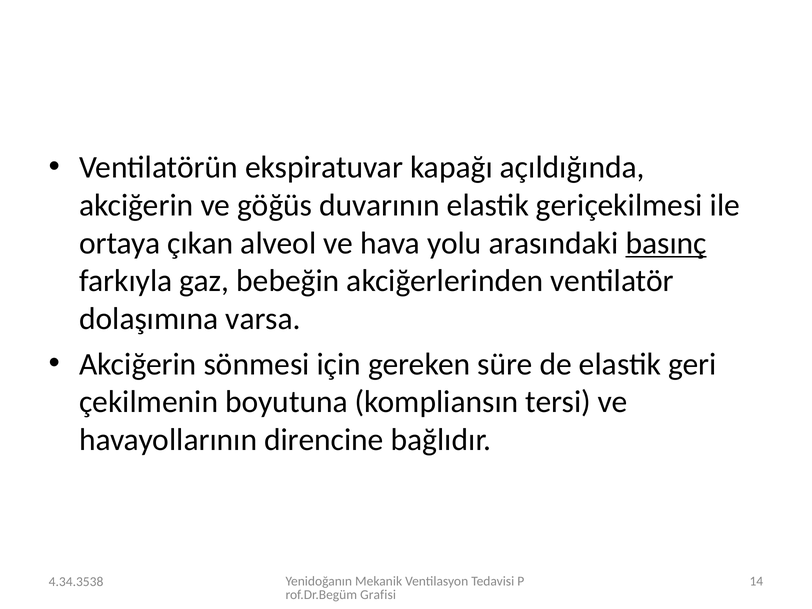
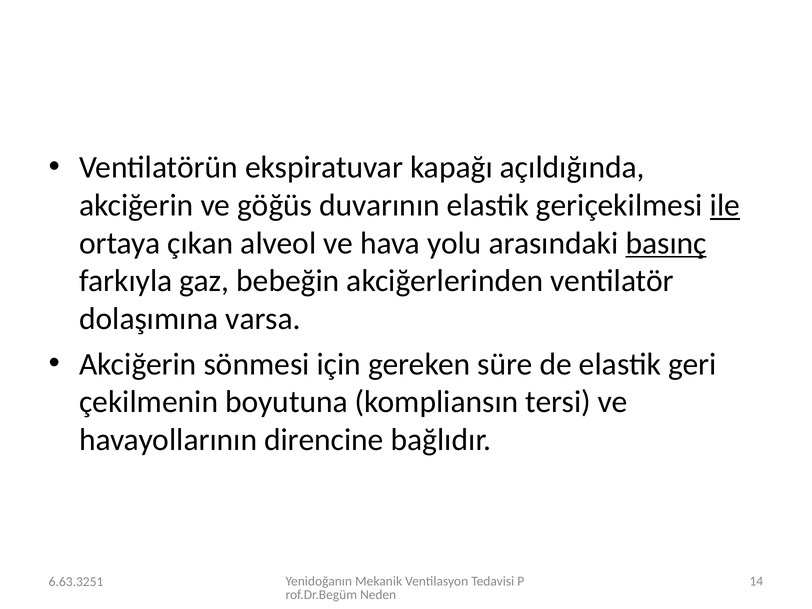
ile underline: none -> present
4.34.3538: 4.34.3538 -> 6.63.3251
Grafisi: Grafisi -> Neden
